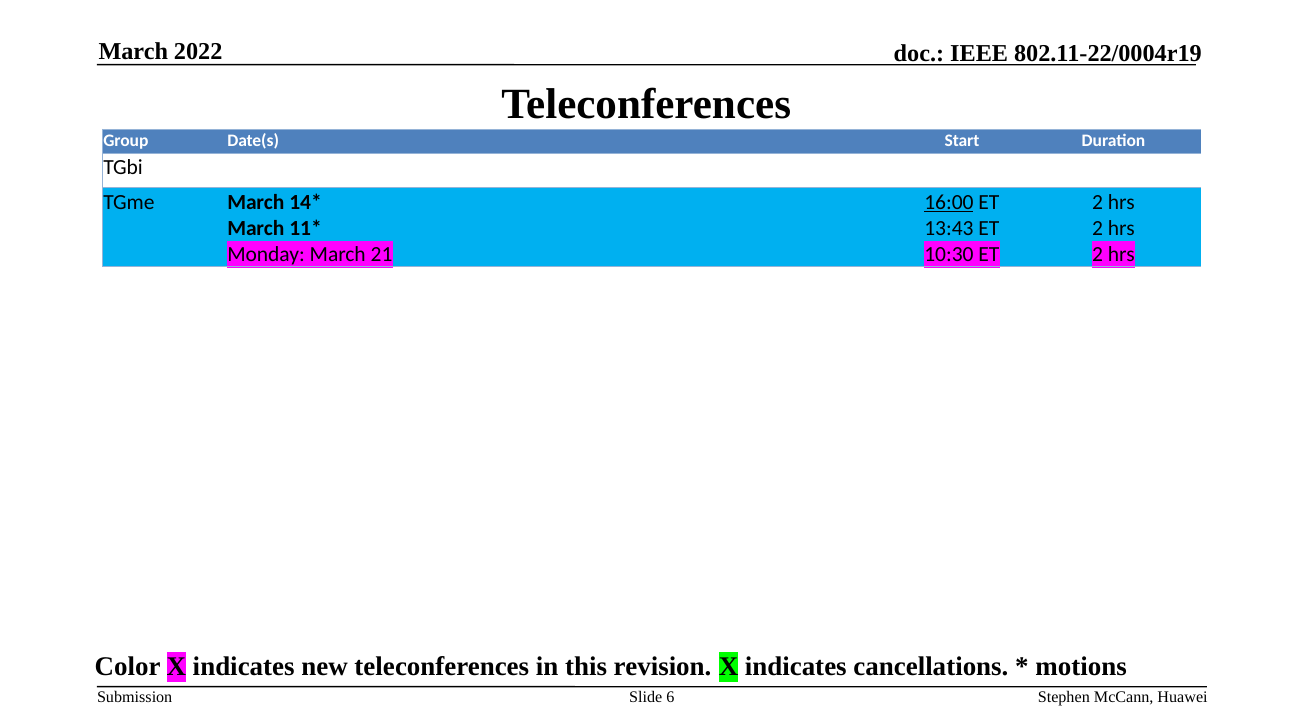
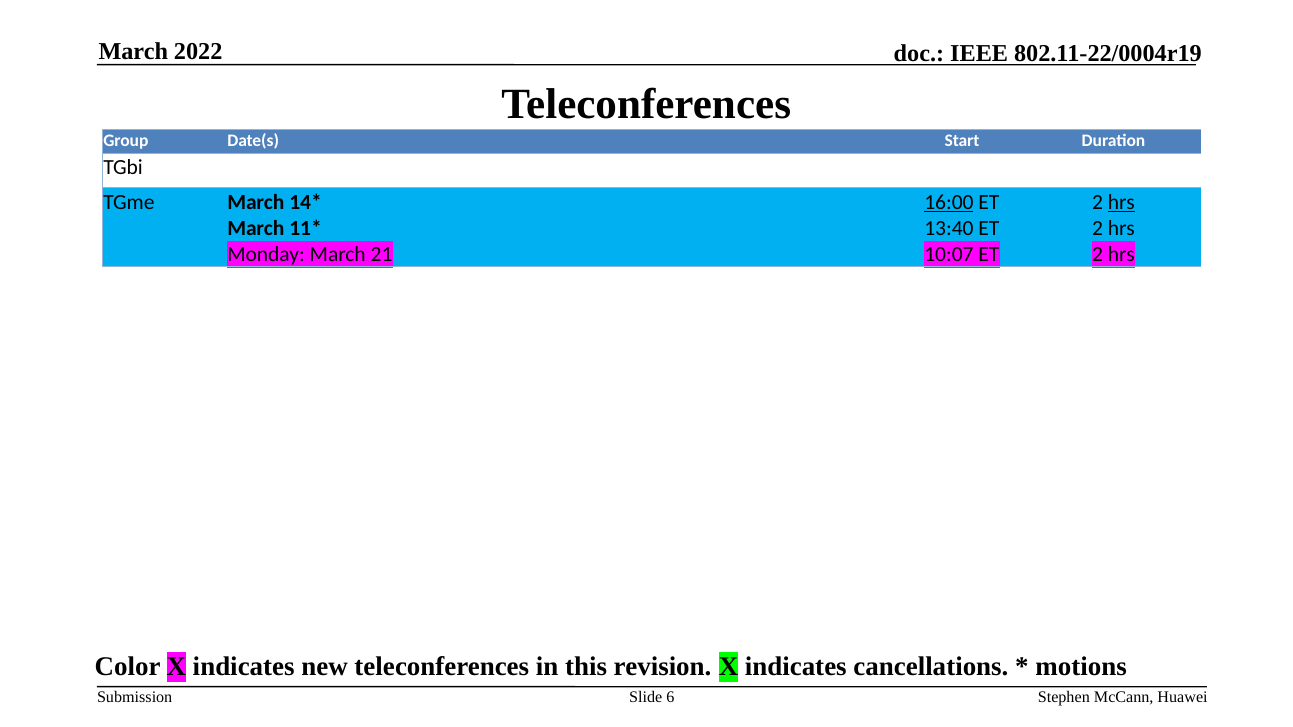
hrs at (1121, 202) underline: none -> present
13:43: 13:43 -> 13:40
10:30: 10:30 -> 10:07
